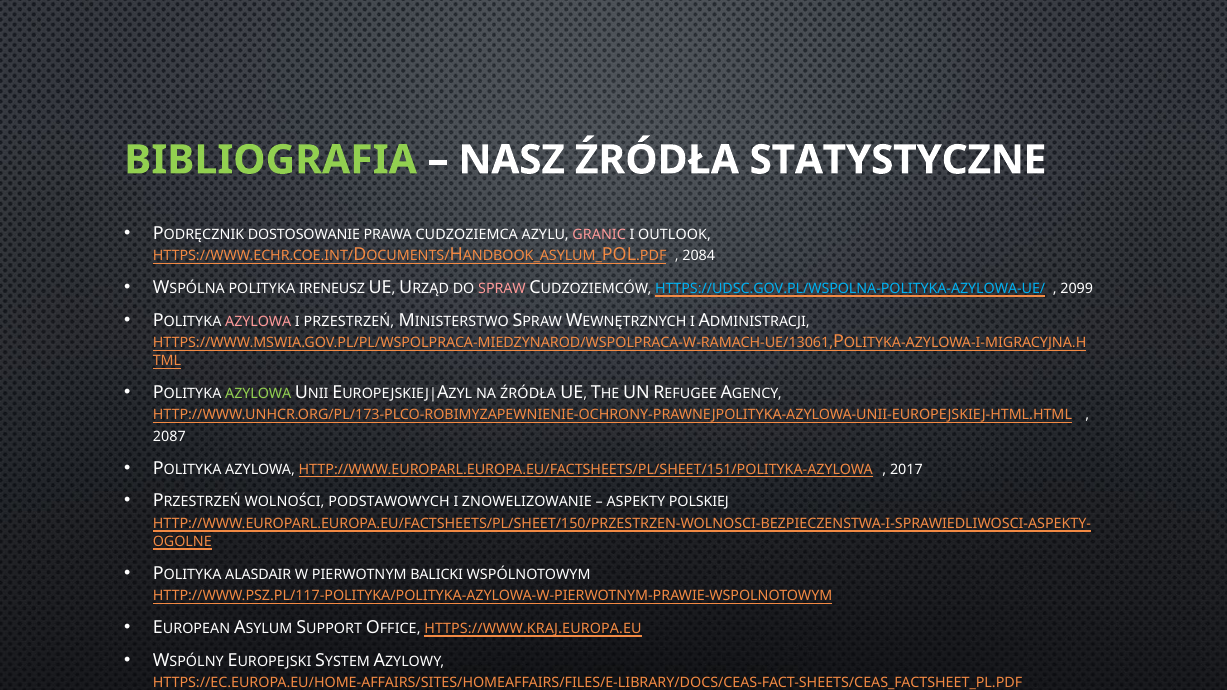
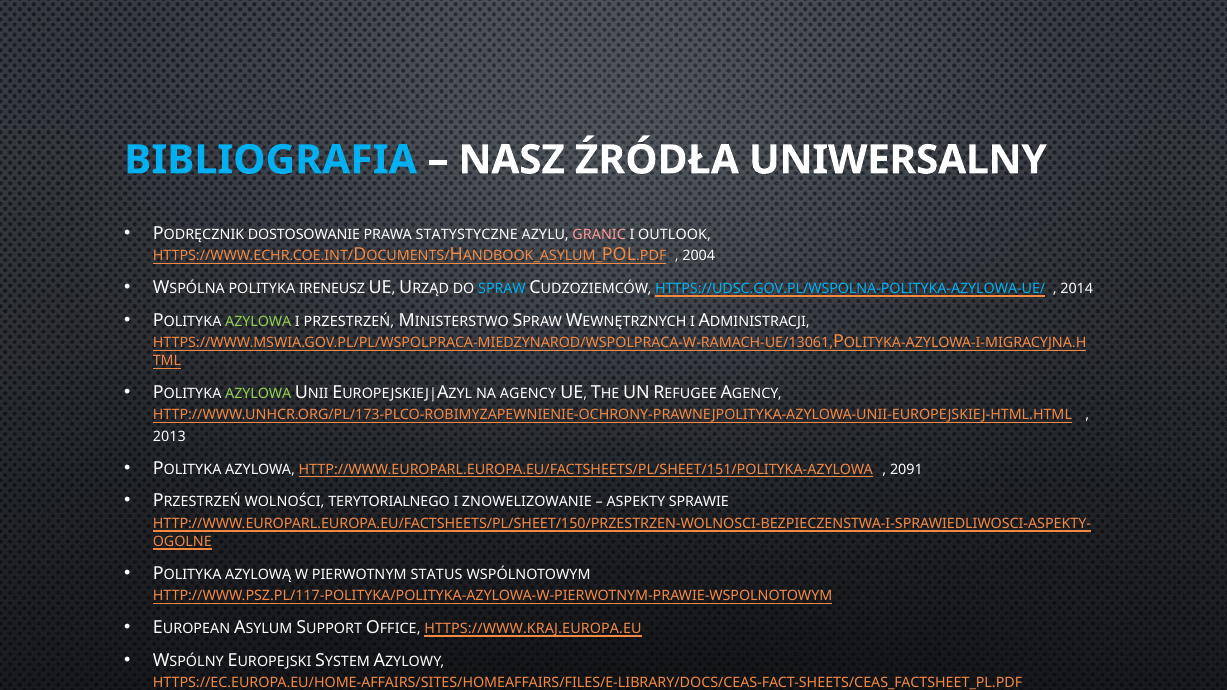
BIBLIOGRAFIA colour: light green -> light blue
STATYSTYCZNE: STATYSTYCZNE -> UNIWERSALNY
CUDZOZIEMCA: CUDZOZIEMCA -> STATYSTYCZNE
2084: 2084 -> 2004
SPRAW at (502, 289) colour: pink -> light blue
2099: 2099 -> 2014
AZYLOWA at (258, 321) colour: pink -> light green
NA ŹRÓDŁA: ŹRÓDŁA -> AGENCY
2087: 2087 -> 2013
2017: 2017 -> 2091
PODSTAWOWYCH: PODSTAWOWYCH -> TERYTORIALNEGO
POLSKIEJ: POLSKIEJ -> SPRAWIE
ALASDAIR: ALASDAIR -> AZYLOWĄ
BALICKI: BALICKI -> STATUS
